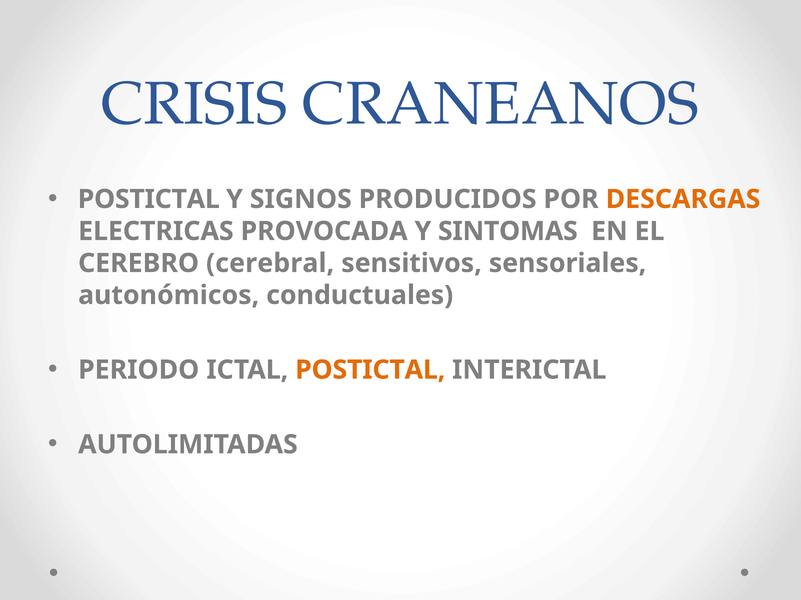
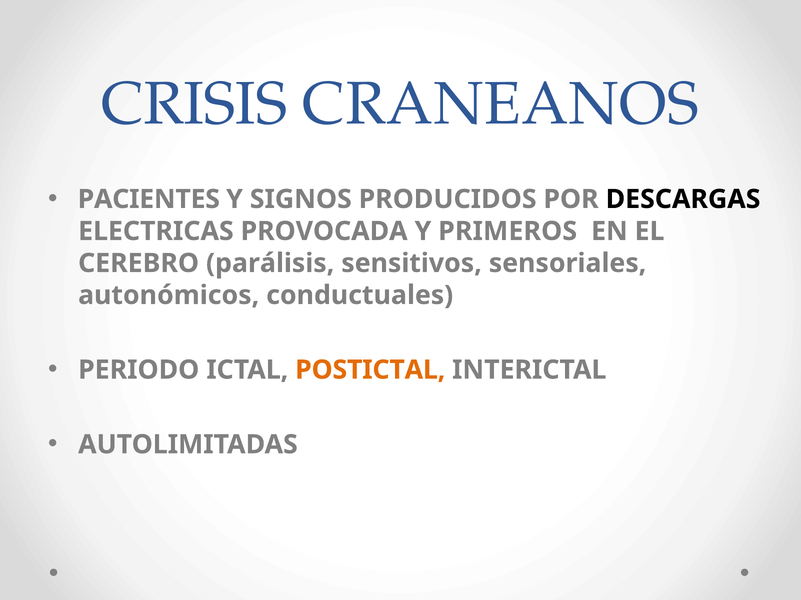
POSTICTAL at (149, 199): POSTICTAL -> PACIENTES
DESCARGAS colour: orange -> black
SINTOMAS: SINTOMAS -> PRIMEROS
cerebral: cerebral -> parálisis
